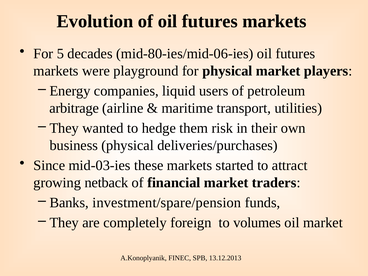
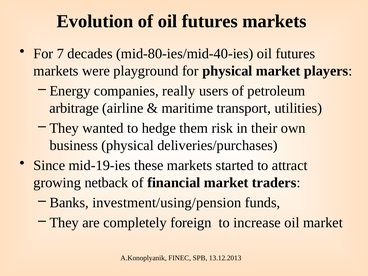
5: 5 -> 7
mid-80-ies/mid-06-ies: mid-80-ies/mid-06-ies -> mid-80-ies/mid-40-ies
liquid: liquid -> really
mid-03-ies: mid-03-ies -> mid-19-ies
investment/spare/pension: investment/spare/pension -> investment/using/pension
volumes: volumes -> increase
